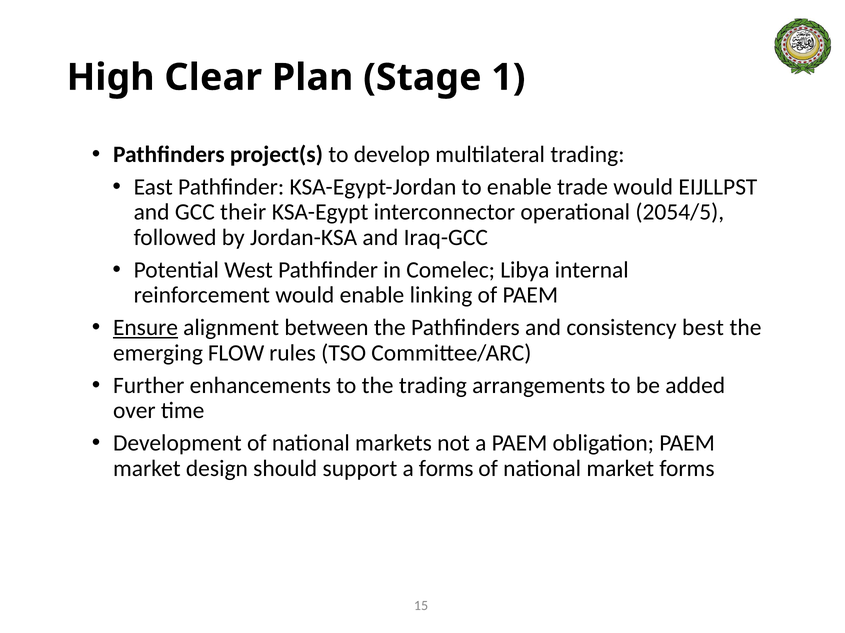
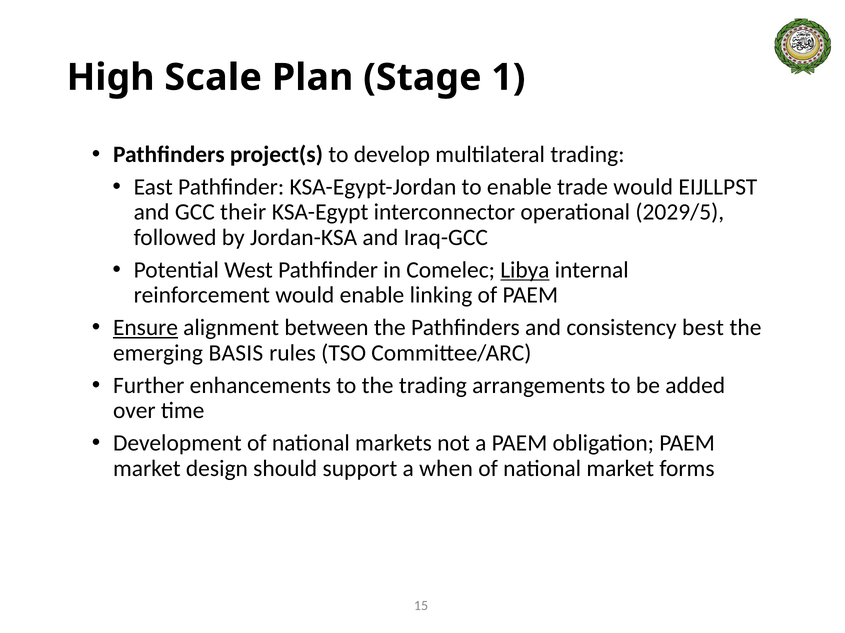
Clear: Clear -> Scale
2054/5: 2054/5 -> 2029/5
Libya underline: none -> present
FLOW: FLOW -> BASIS
a forms: forms -> when
